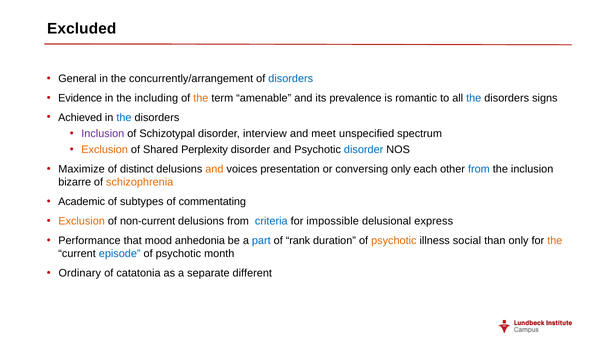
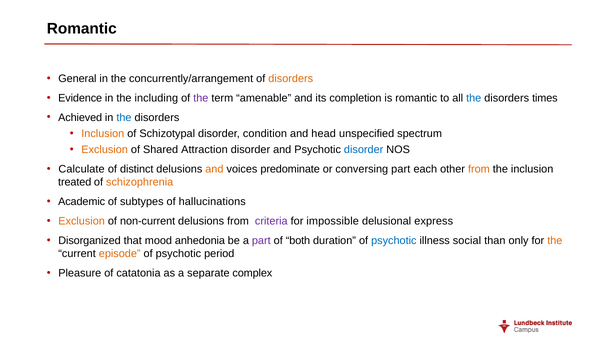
Excluded at (82, 29): Excluded -> Romantic
disorders at (291, 79) colour: blue -> orange
the at (201, 98) colour: orange -> purple
prevalence: prevalence -> completion
signs: signs -> times
Inclusion at (103, 134) colour: purple -> orange
interview: interview -> condition
meet: meet -> head
Perplexity: Perplexity -> Attraction
Maximize: Maximize -> Calculate
presentation: presentation -> predominate
conversing only: only -> part
from at (479, 170) colour: blue -> orange
bizarre: bizarre -> treated
commentating: commentating -> hallucinations
criteria colour: blue -> purple
Performance: Performance -> Disorganized
part at (261, 241) colour: blue -> purple
rank: rank -> both
psychotic at (394, 241) colour: orange -> blue
episode colour: blue -> orange
month: month -> period
Ordinary: Ordinary -> Pleasure
different: different -> complex
